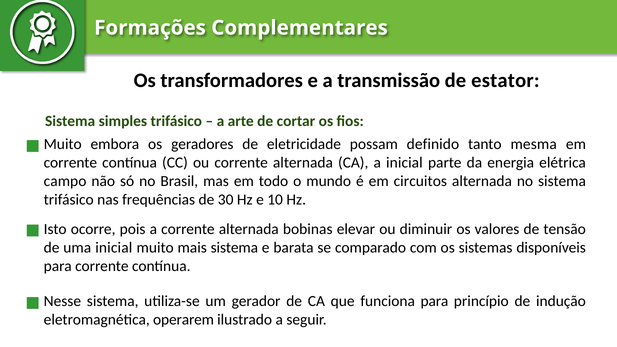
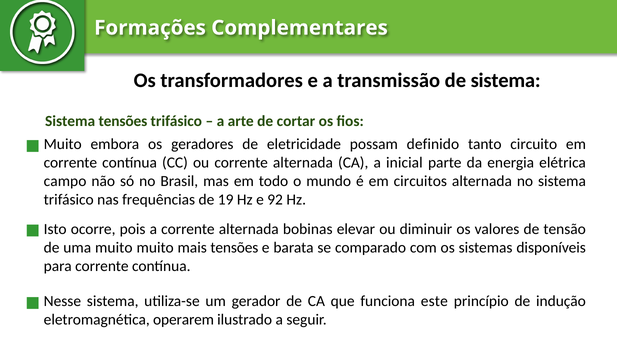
de estator: estator -> sistema
Sistema simples: simples -> tensões
mesma: mesma -> circuito
30: 30 -> 19
10: 10 -> 92
uma inicial: inicial -> muito
mais sistema: sistema -> tensões
funciona para: para -> este
